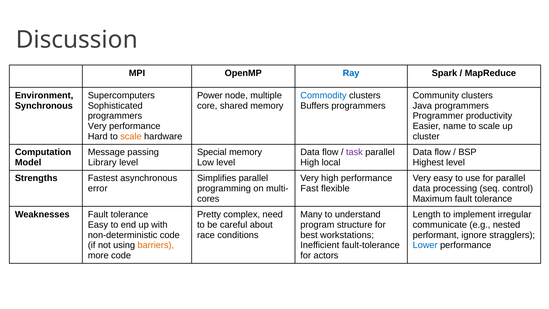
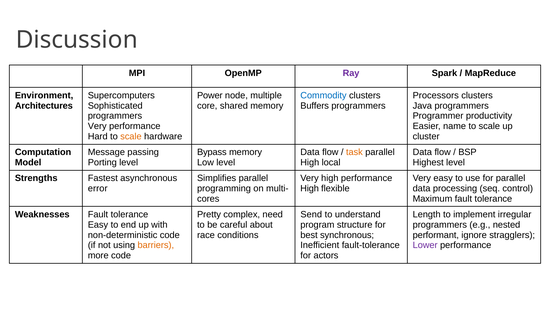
Ray colour: blue -> purple
Community: Community -> Processors
Synchronous: Synchronous -> Architectures
Special: Special -> Bypass
task colour: purple -> orange
Library: Library -> Porting
Fast at (310, 188): Fast -> High
Many: Many -> Send
communicate at (440, 225): communicate -> programmers
workstations: workstations -> synchronous
Lower colour: blue -> purple
